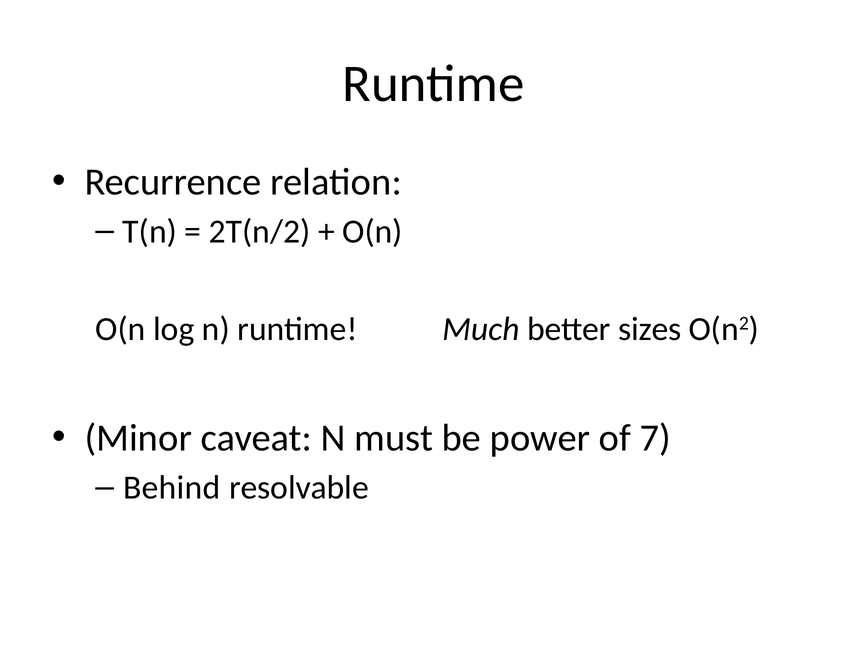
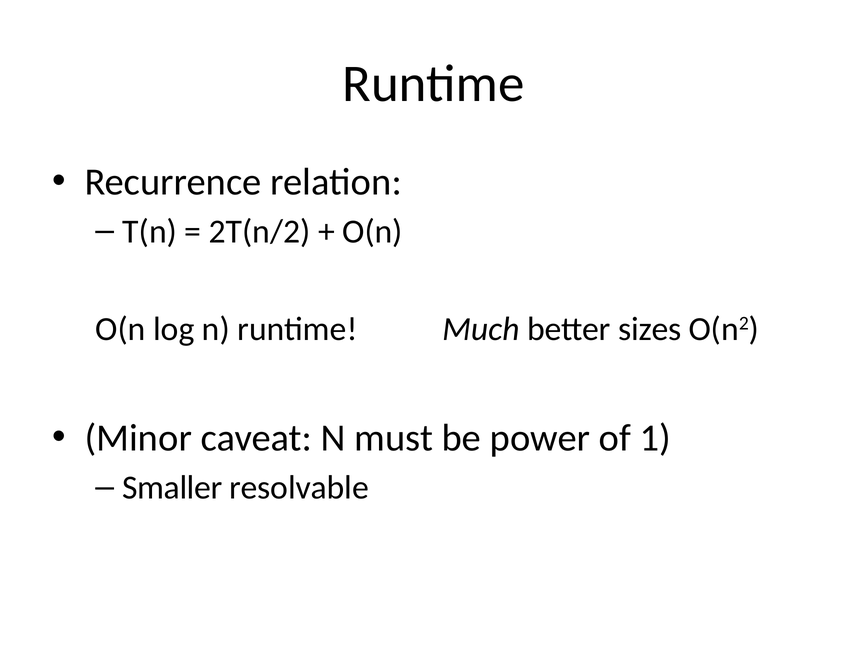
7: 7 -> 1
Behind: Behind -> Smaller
